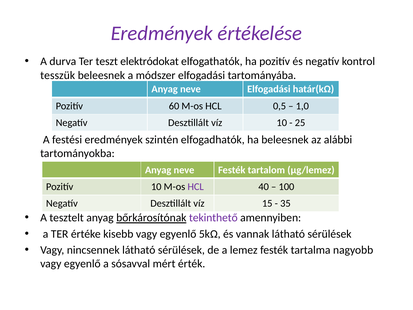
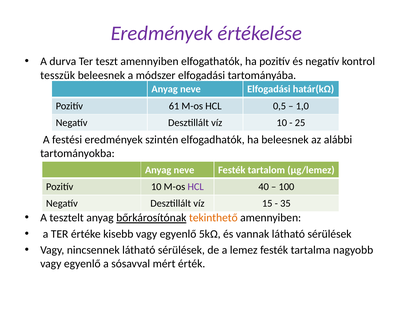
teszt elektródokat: elektródokat -> amennyiben
60: 60 -> 61
tekinthető colour: purple -> orange
